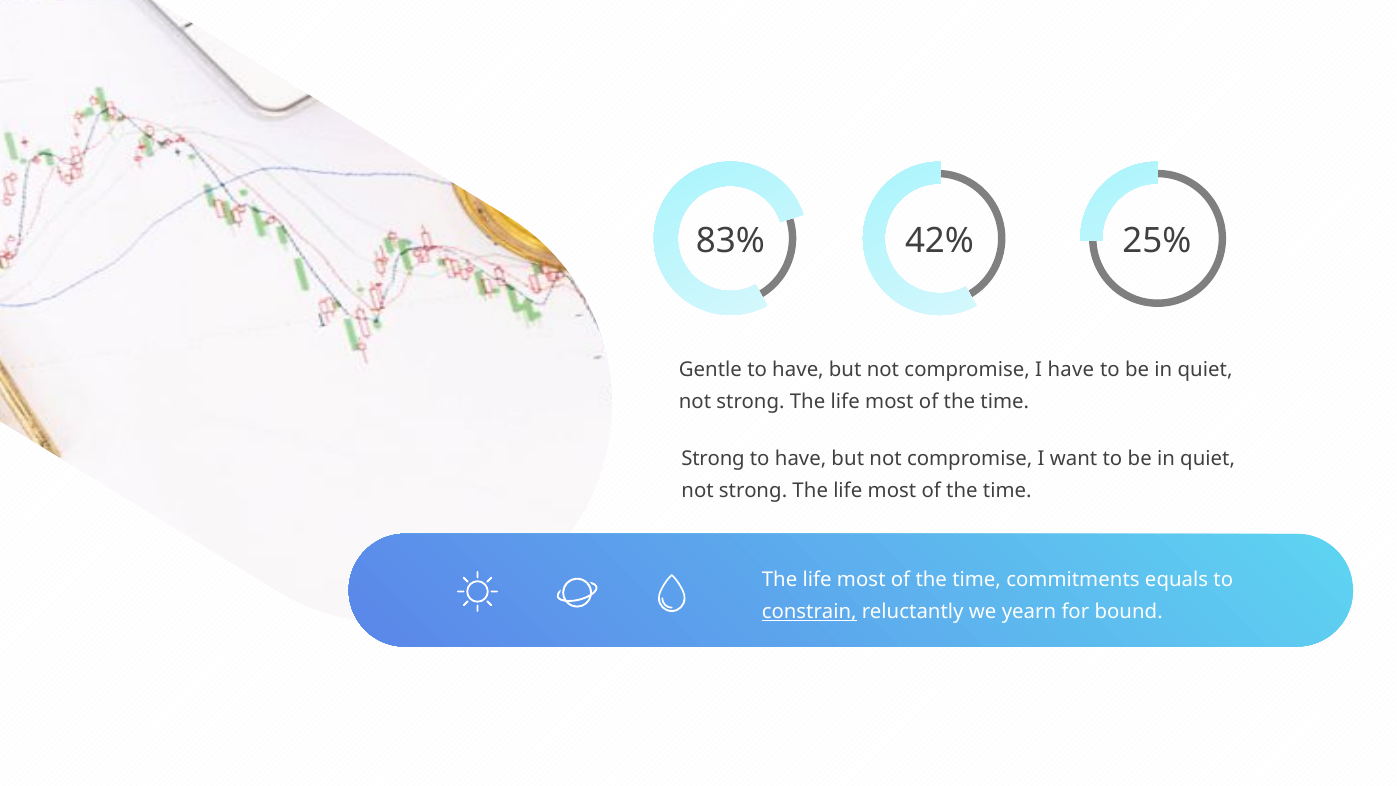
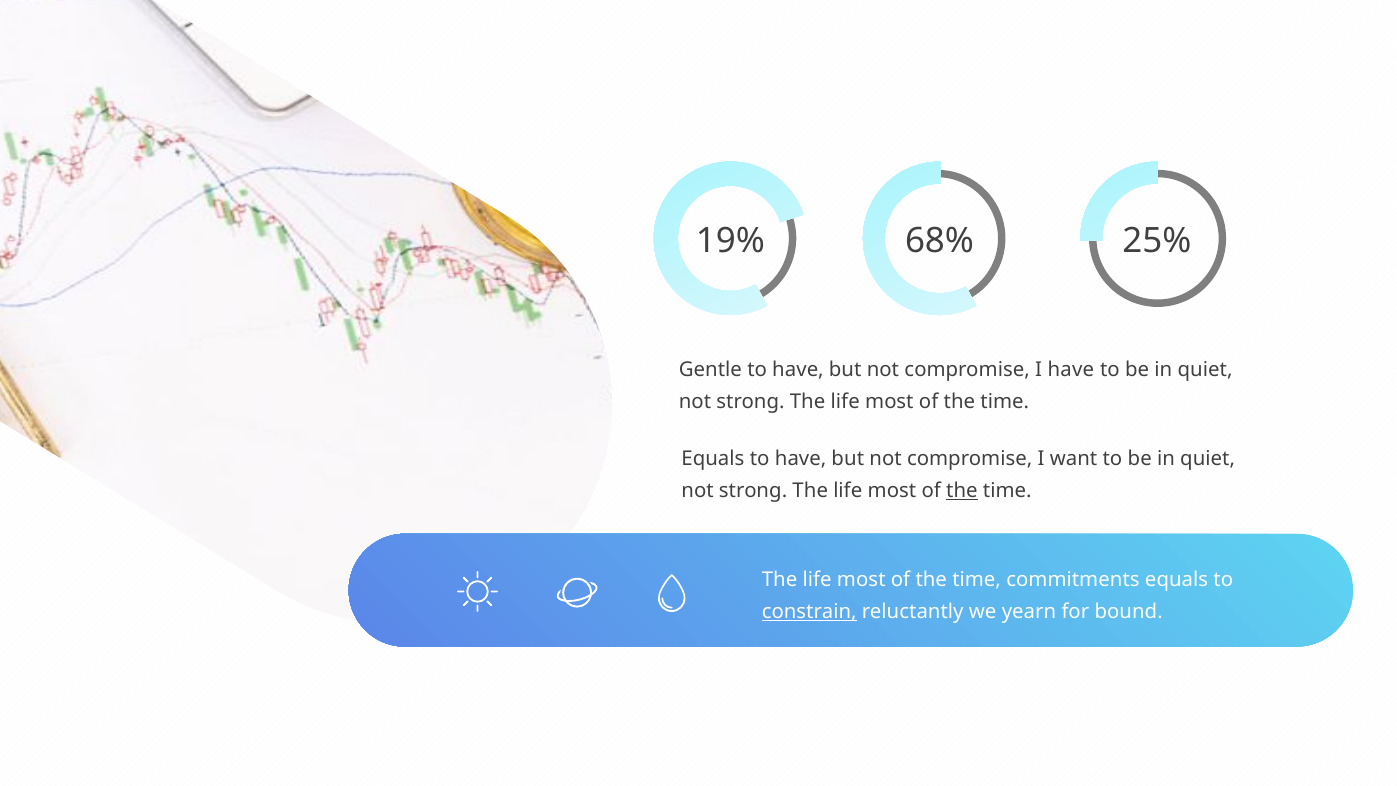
83%: 83% -> 19%
42%: 42% -> 68%
Strong at (713, 459): Strong -> Equals
the at (962, 491) underline: none -> present
